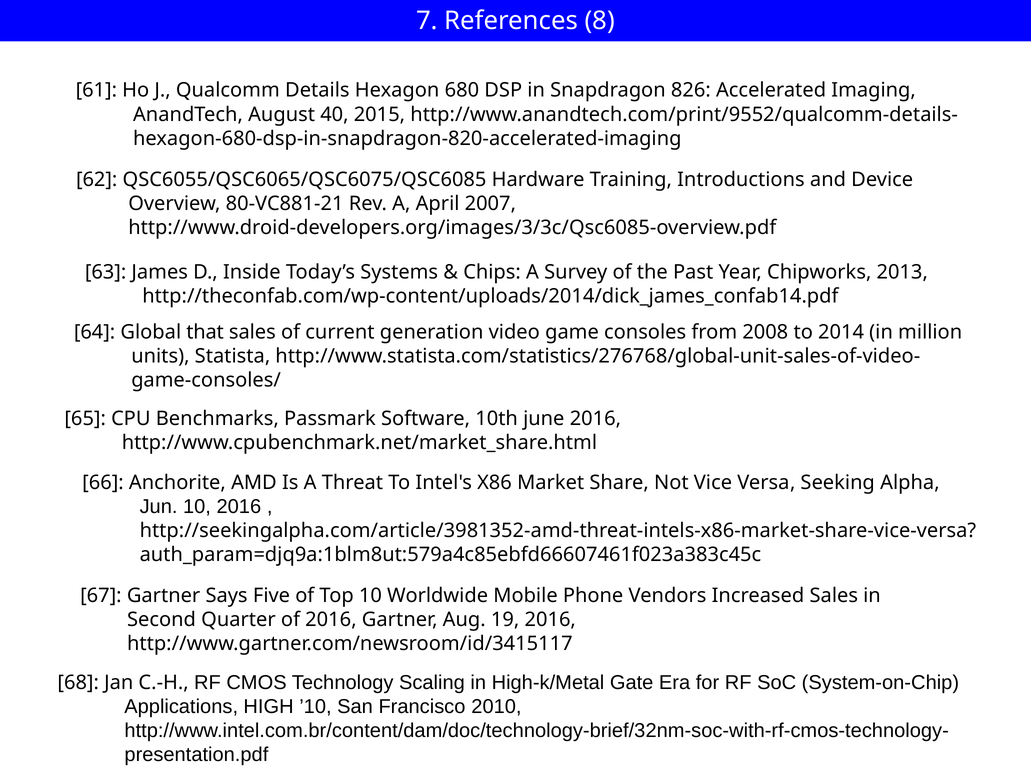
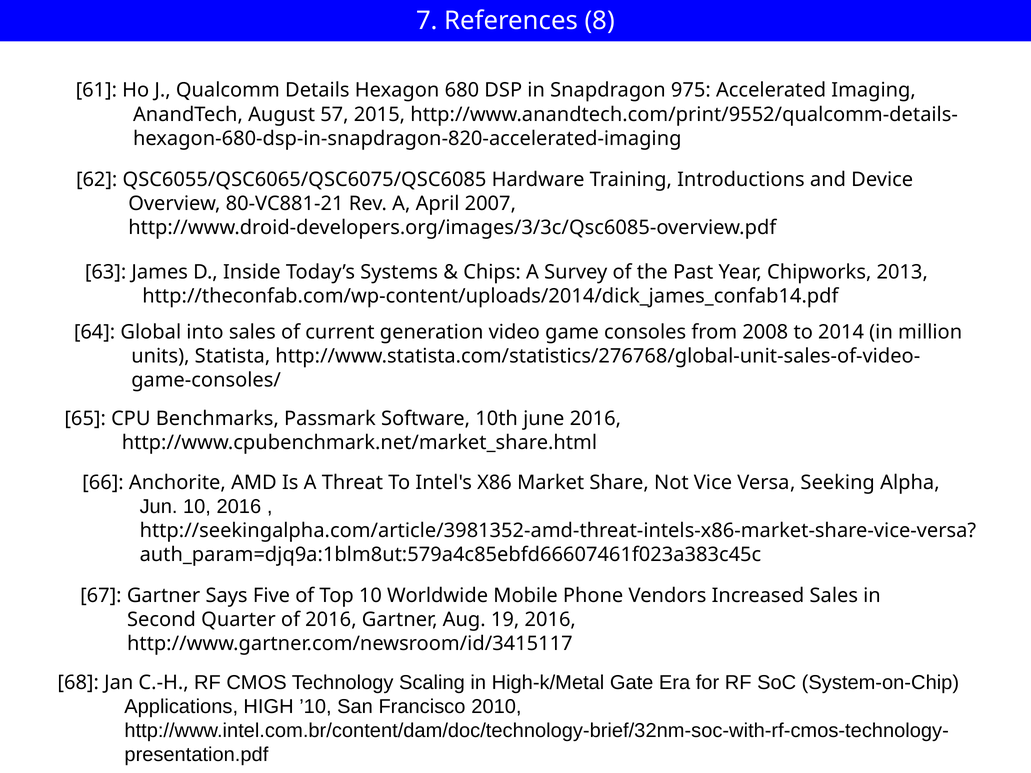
826: 826 -> 975
40: 40 -> 57
that: that -> into
